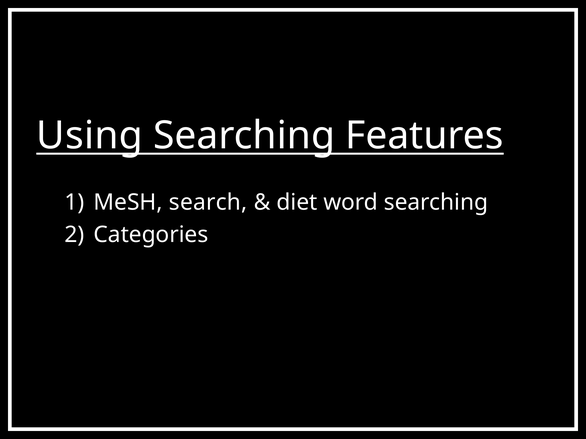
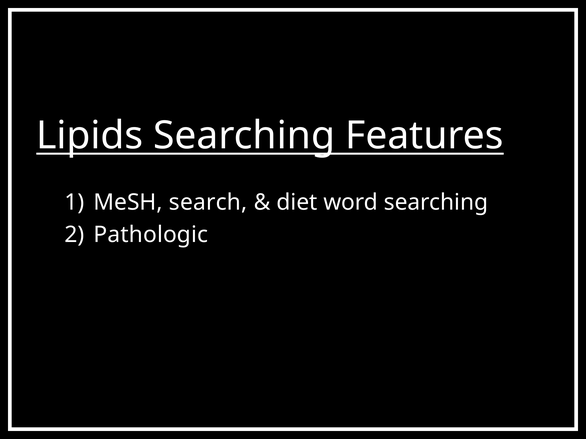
Using: Using -> Lipids
Categories: Categories -> Pathologic
